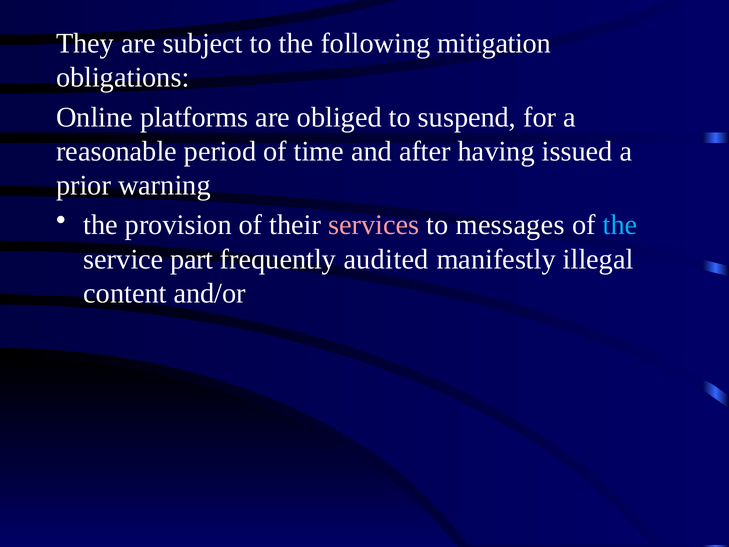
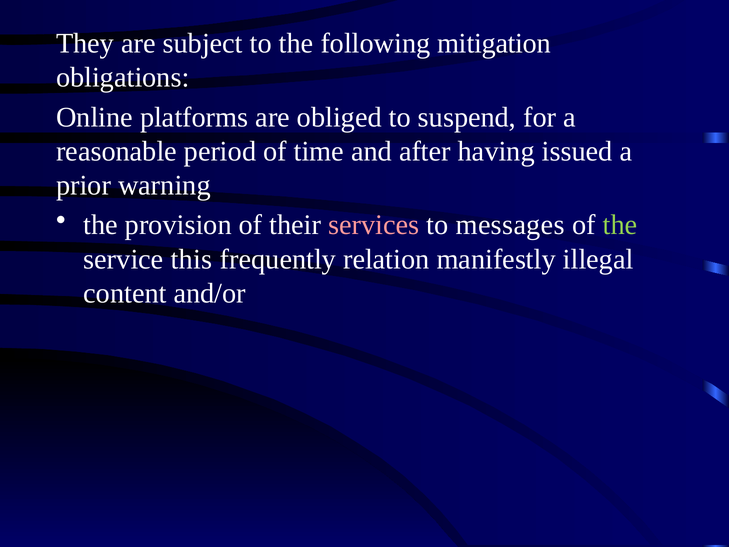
the at (620, 225) colour: light blue -> light green
part: part -> this
audited: audited -> relation
